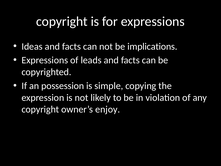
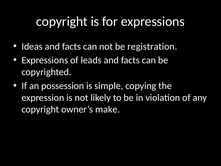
implications: implications -> registration
enjoy: enjoy -> make
